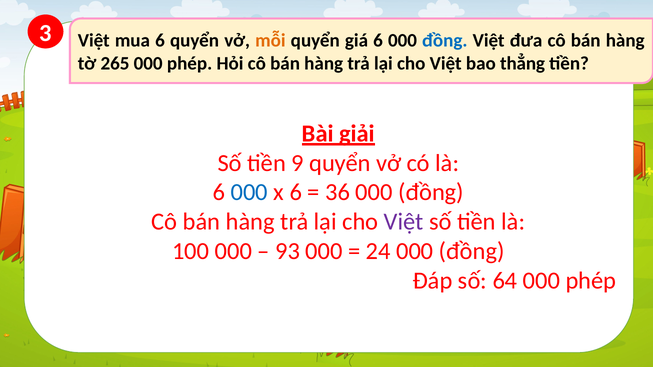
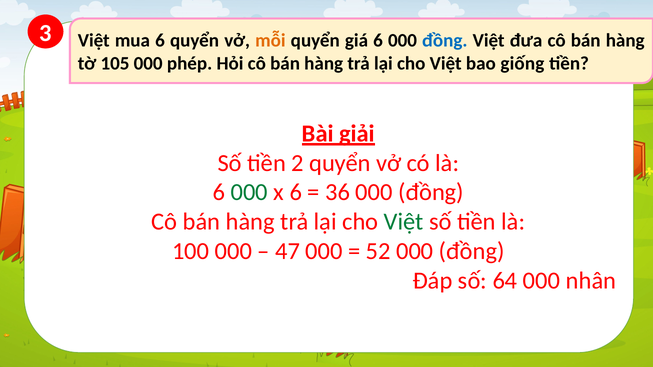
265: 265 -> 105
thẳng: thẳng -> giống
9: 9 -> 2
000 at (249, 193) colour: blue -> green
Việt at (404, 222) colour: purple -> green
93: 93 -> 47
24: 24 -> 52
64 000 phép: phép -> nhân
